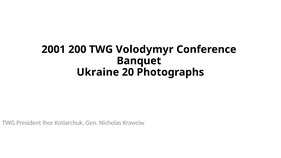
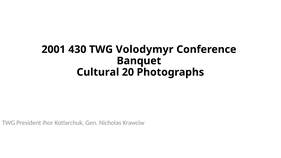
200: 200 -> 430
Ukraine: Ukraine -> Cultural
